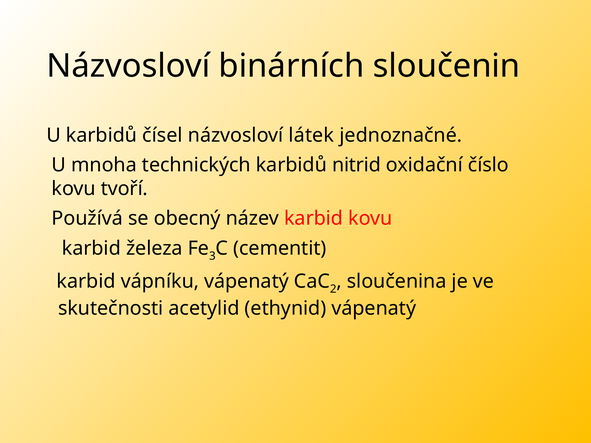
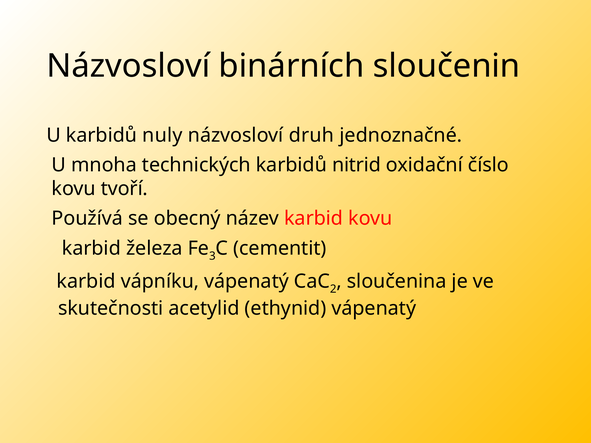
čísel: čísel -> nuly
látek: látek -> druh
